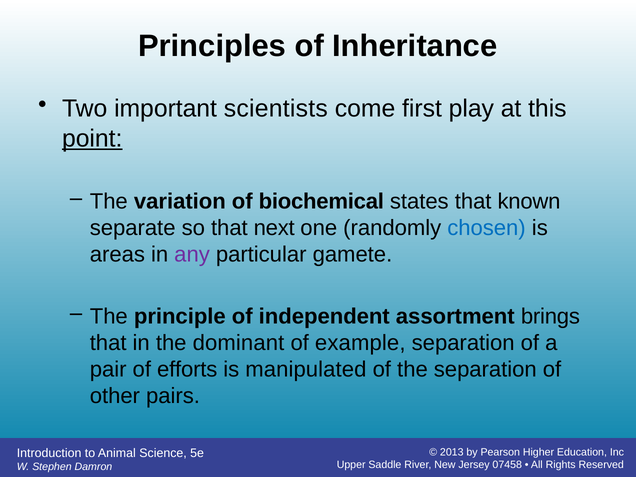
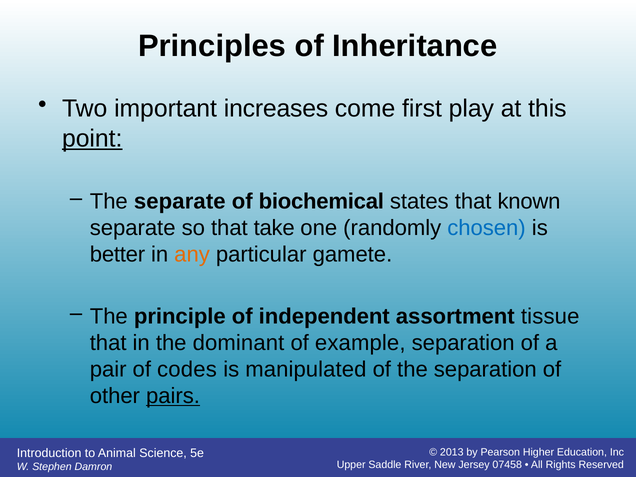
scientists: scientists -> increases
The variation: variation -> separate
next: next -> take
areas: areas -> better
any colour: purple -> orange
brings: brings -> tissue
efforts: efforts -> codes
pairs underline: none -> present
